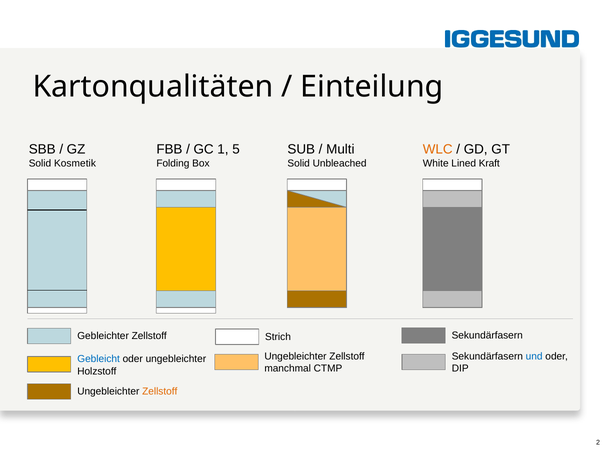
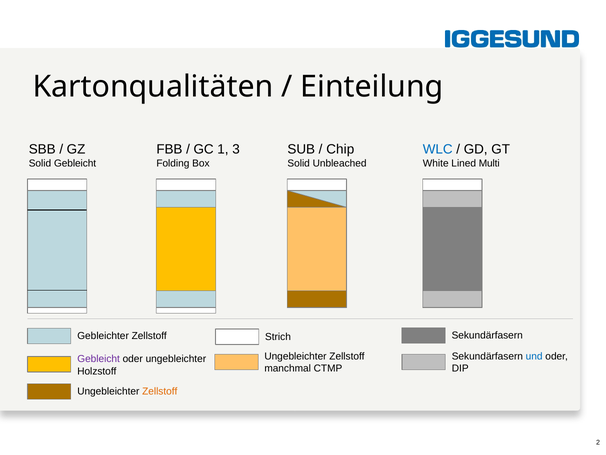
5: 5 -> 3
Multi: Multi -> Chip
WLC colour: orange -> blue
Solid Kosmetik: Kosmetik -> Gebleicht
Kraft: Kraft -> Multi
Gebleicht at (99, 359) colour: blue -> purple
